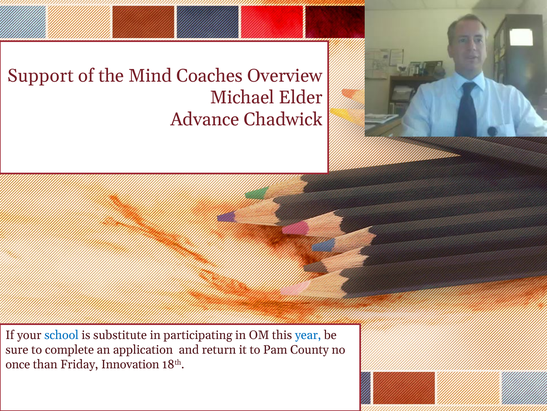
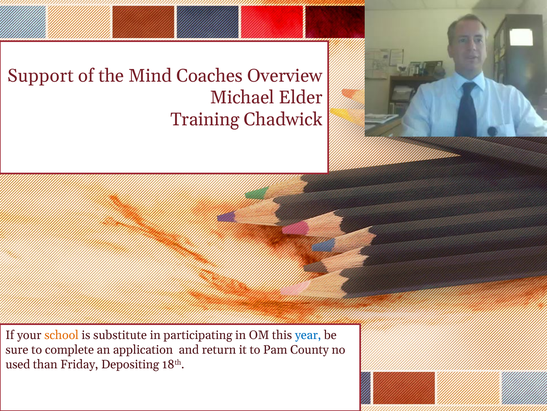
Advance: Advance -> Training
school colour: blue -> orange
once: once -> used
Innovation: Innovation -> Depositing
